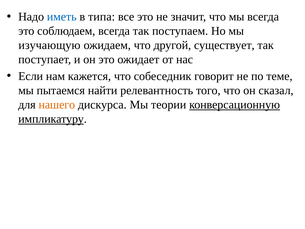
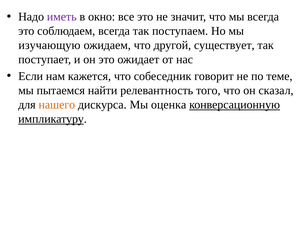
иметь colour: blue -> purple
типа: типа -> окно
теории: теории -> оценка
